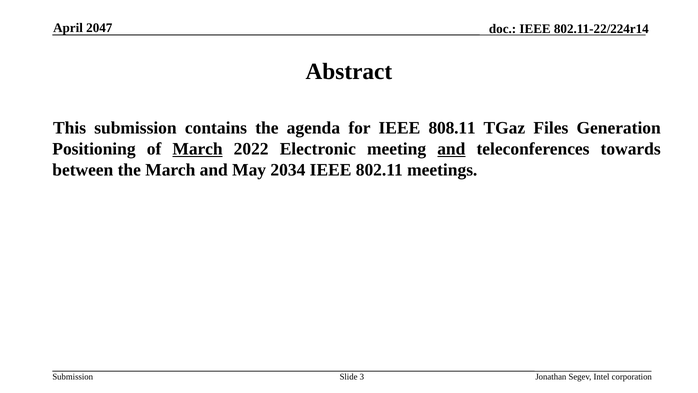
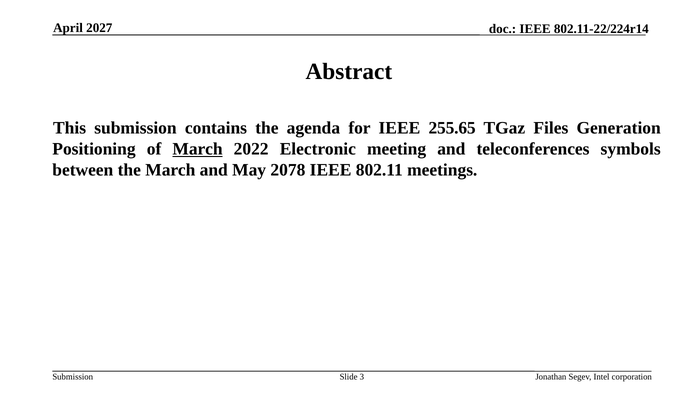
2047: 2047 -> 2027
808.11: 808.11 -> 255.65
and at (451, 149) underline: present -> none
towards: towards -> symbols
2034: 2034 -> 2078
